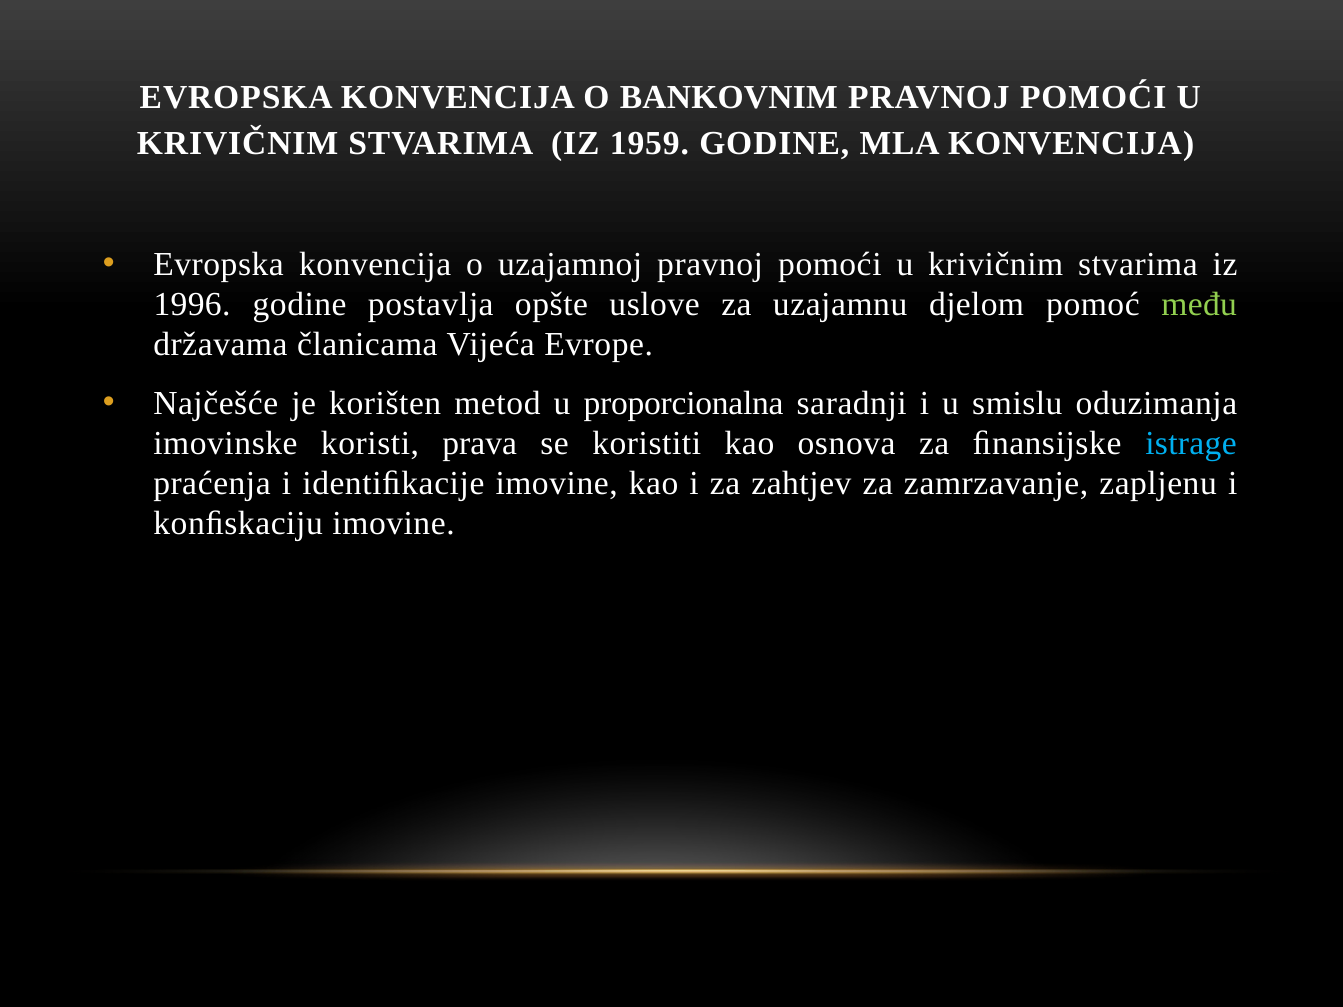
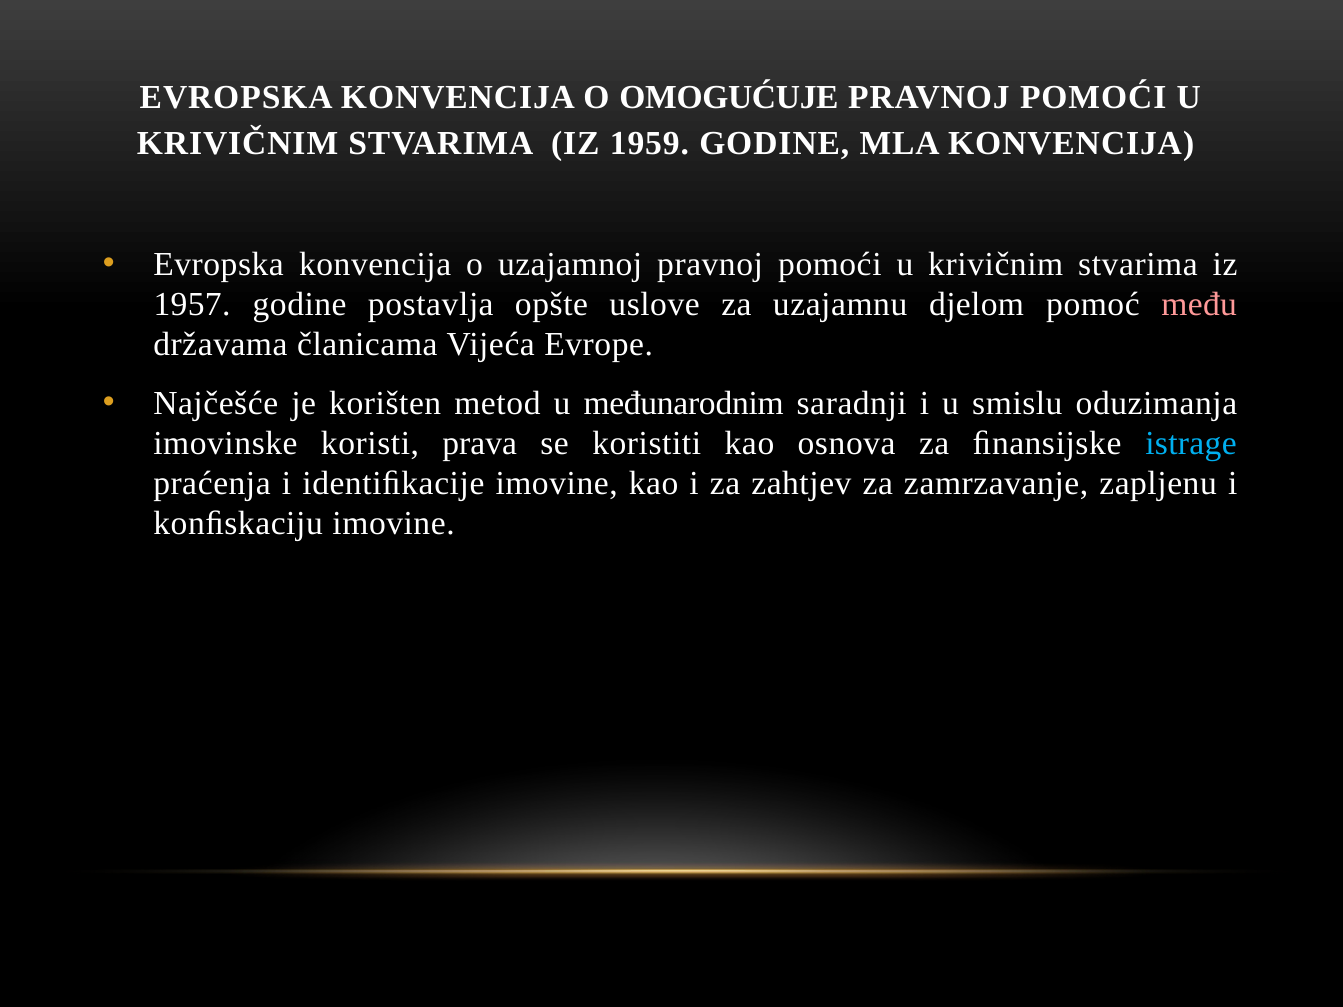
BANKOVNIM: BANKOVNIM -> OMOGUĆUJE
1996: 1996 -> 1957
među colour: light green -> pink
proporcionalna: proporcionalna -> međunarodnim
